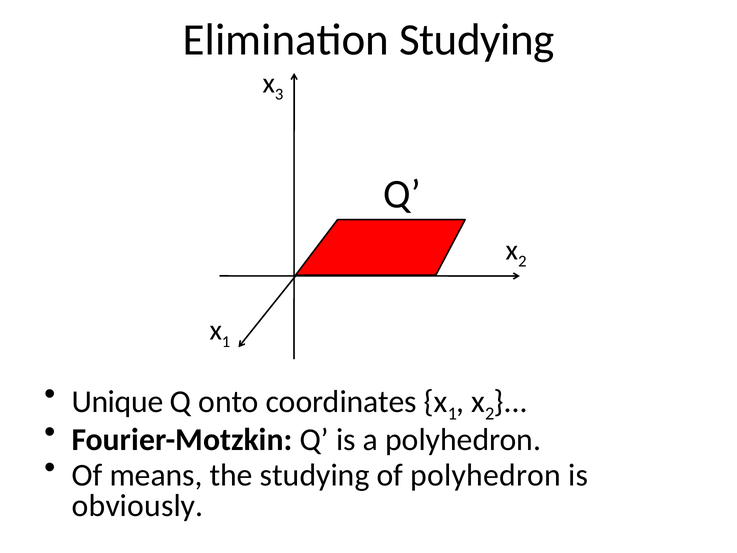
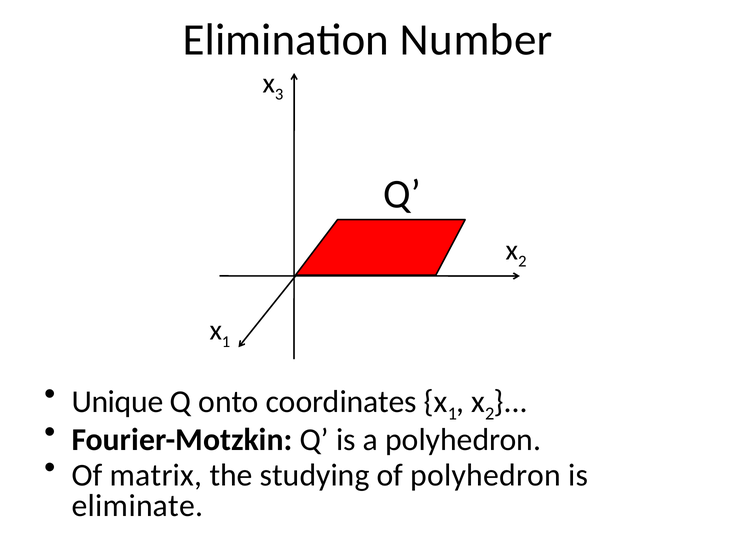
Elimination Studying: Studying -> Number
means: means -> matrix
obviously: obviously -> eliminate
